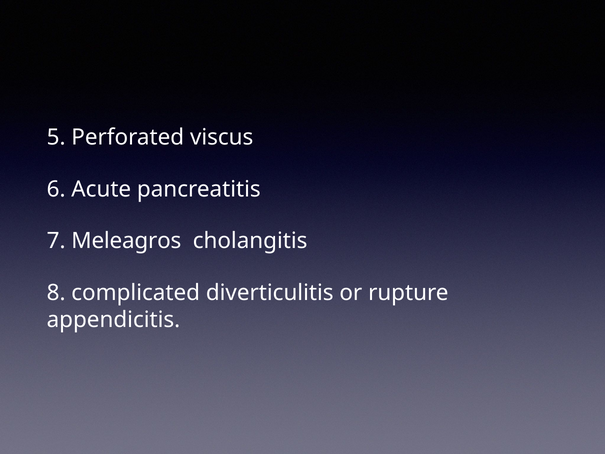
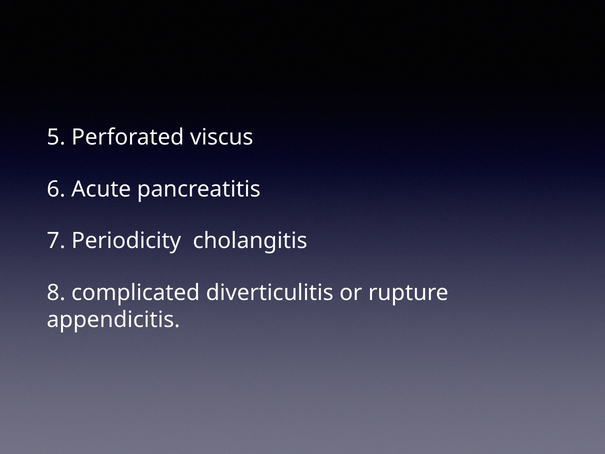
Meleagros: Meleagros -> Periodicity
